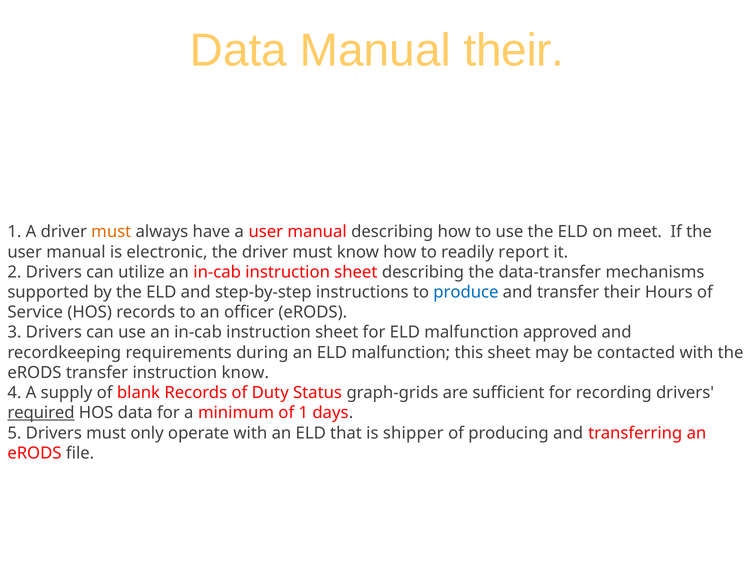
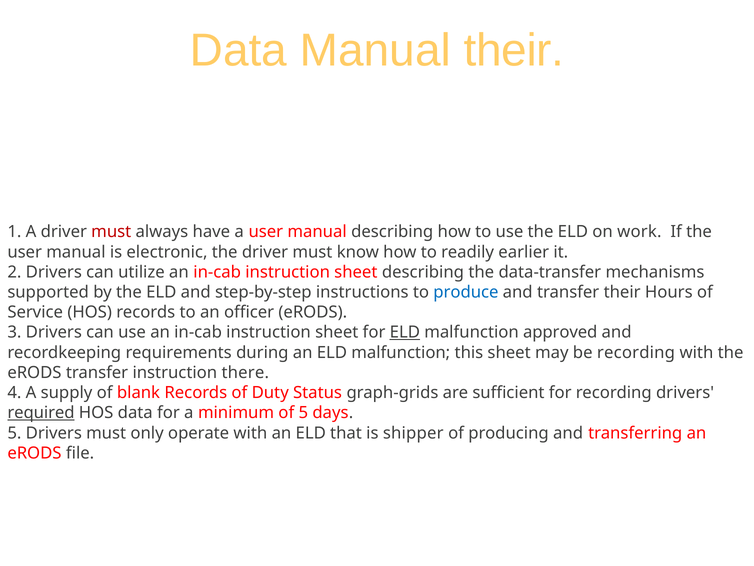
must at (111, 232) colour: orange -> red
meet: meet -> work
report: report -> earlier
ELD at (405, 332) underline: none -> present
be contacted: contacted -> recording
instruction know: know -> there
of 1: 1 -> 5
